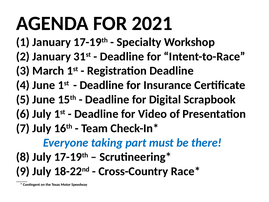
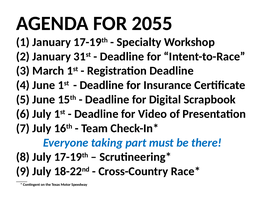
2021: 2021 -> 2055
